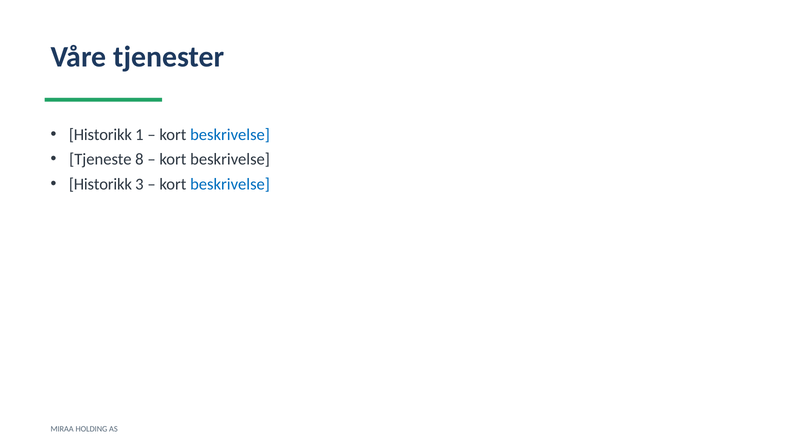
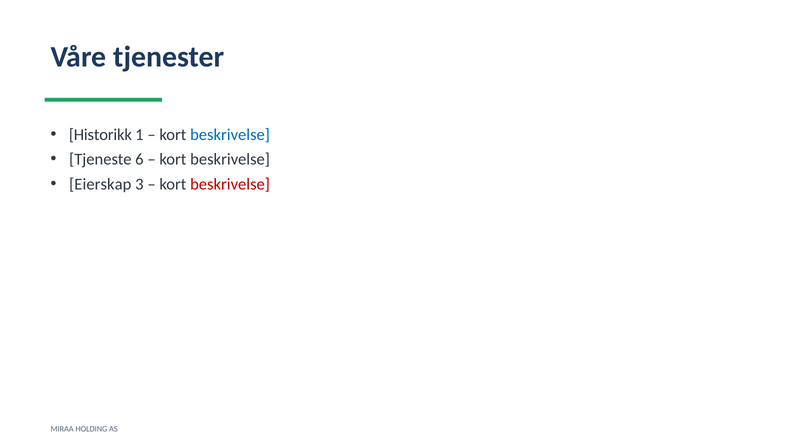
8: 8 -> 6
Historikk at (100, 184): Historikk -> Eierskap
beskrivelse at (230, 184) colour: blue -> red
